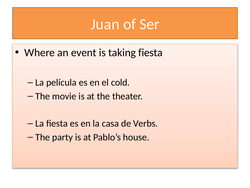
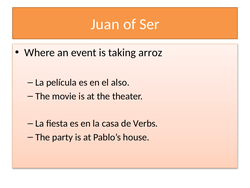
taking fiesta: fiesta -> arroz
cold: cold -> also
